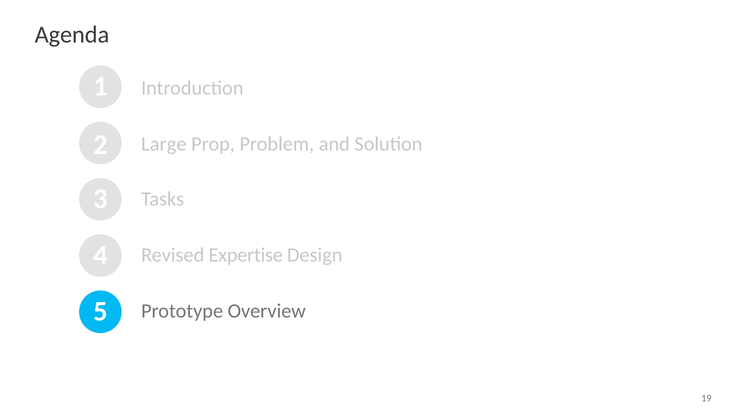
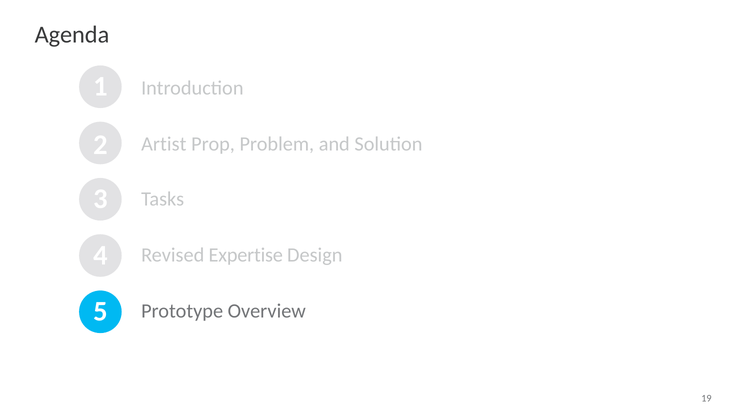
Large: Large -> Artist
